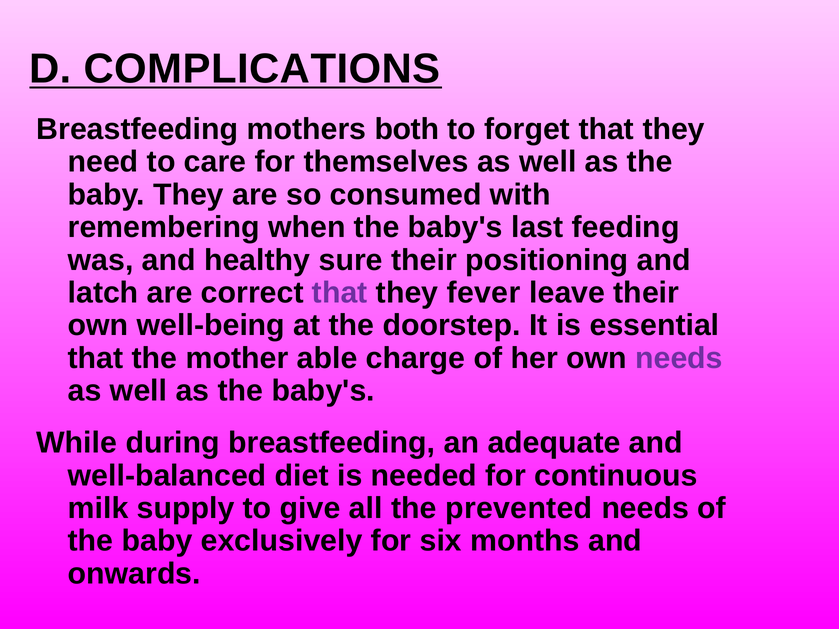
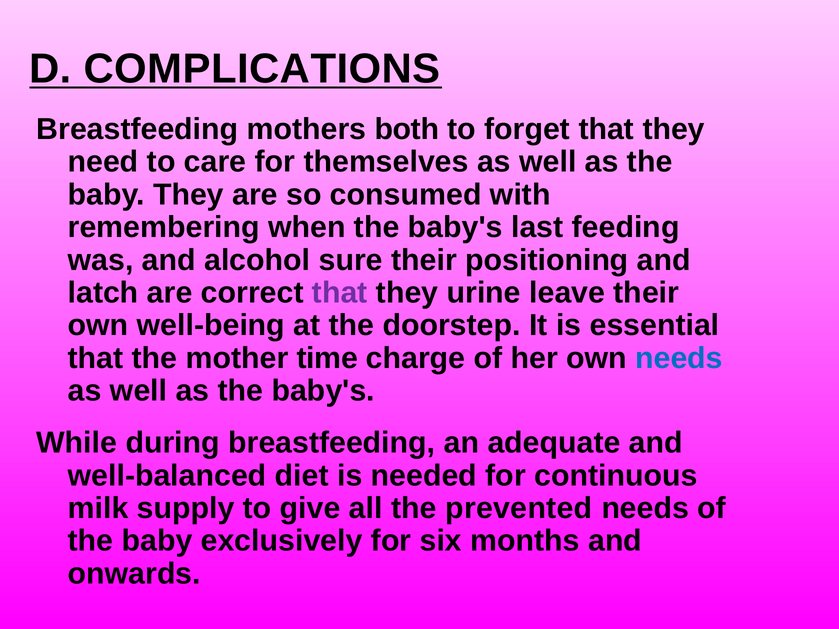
healthy: healthy -> alcohol
fever: fever -> urine
able: able -> time
needs at (679, 358) colour: purple -> blue
